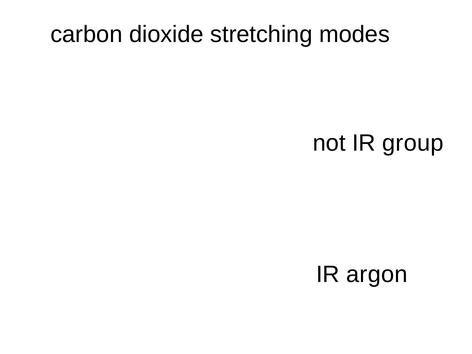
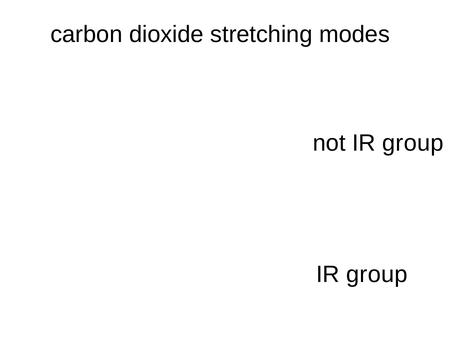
argon at (377, 274): argon -> group
